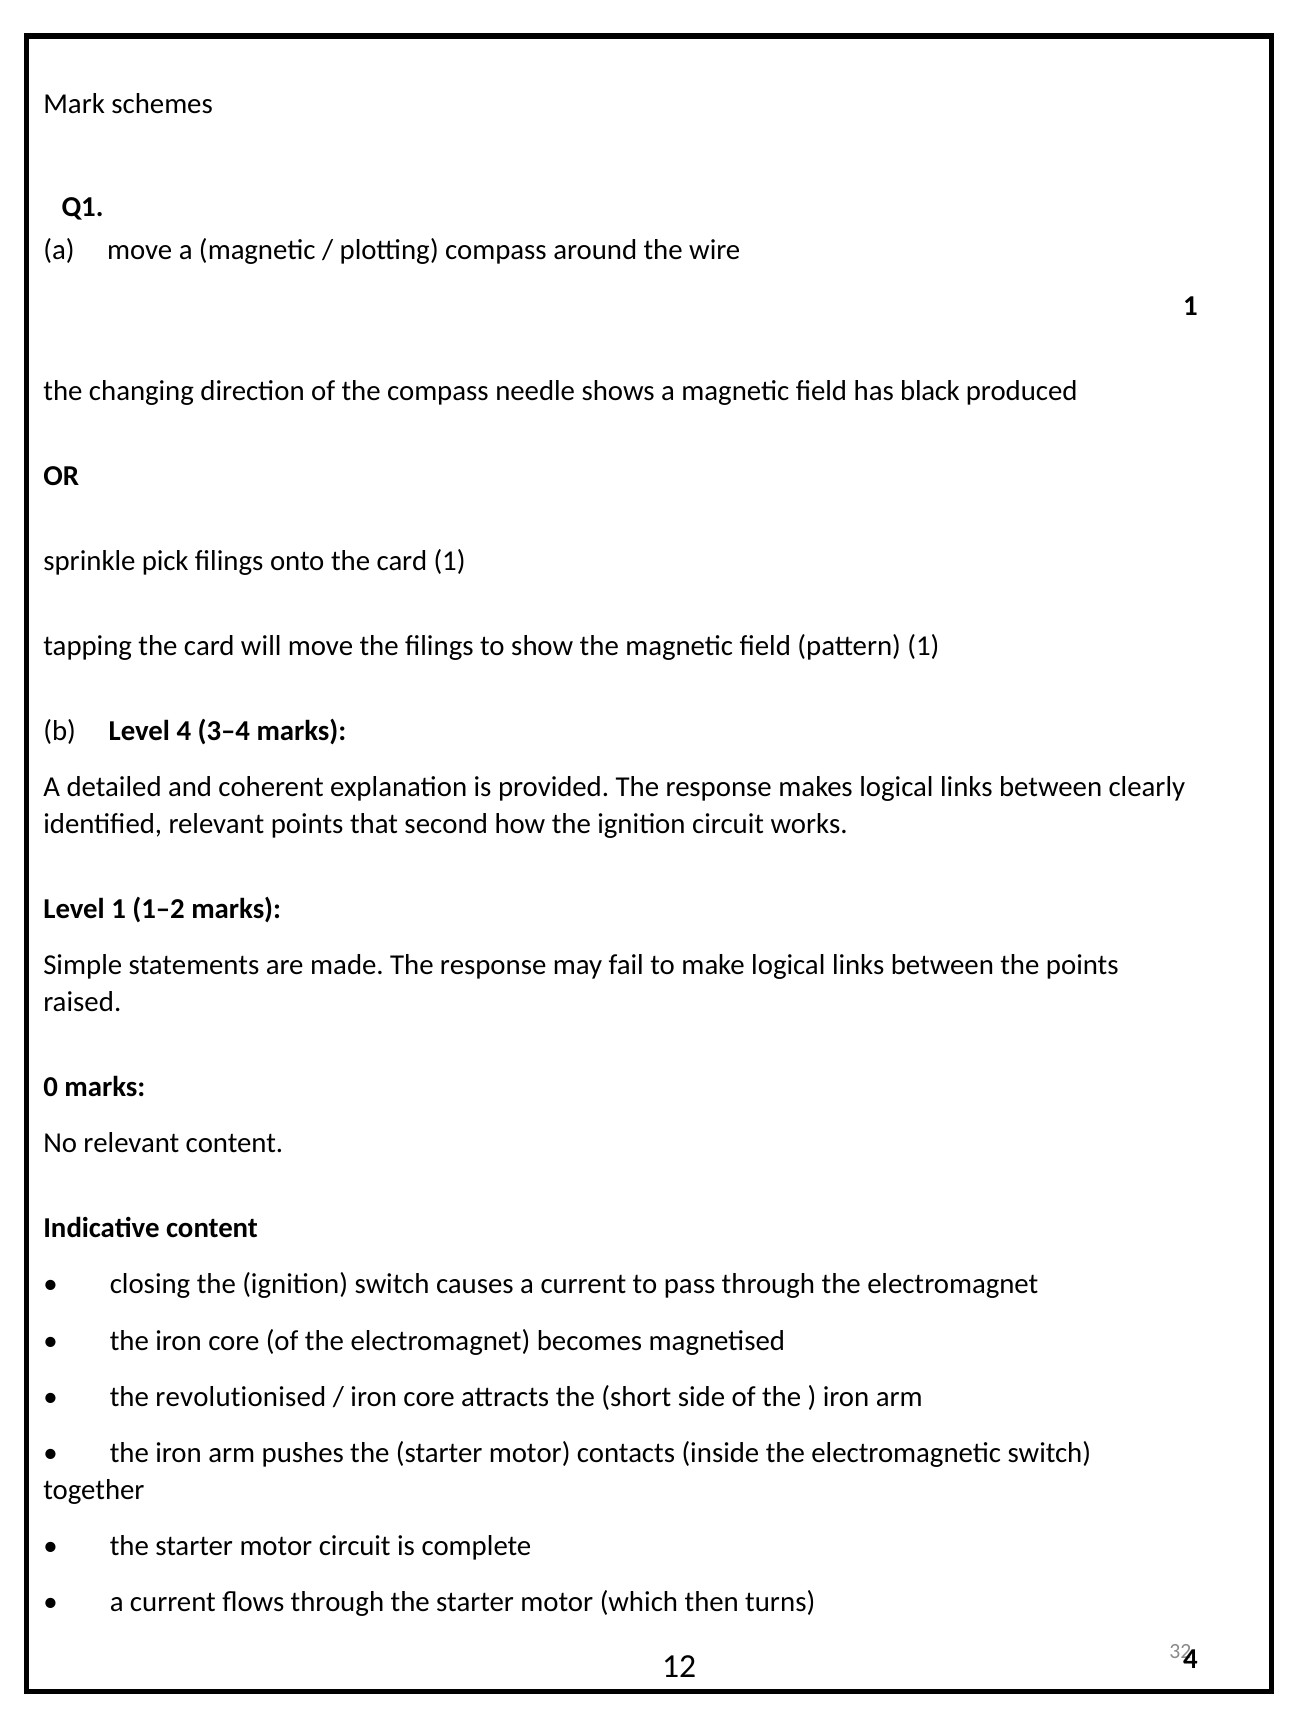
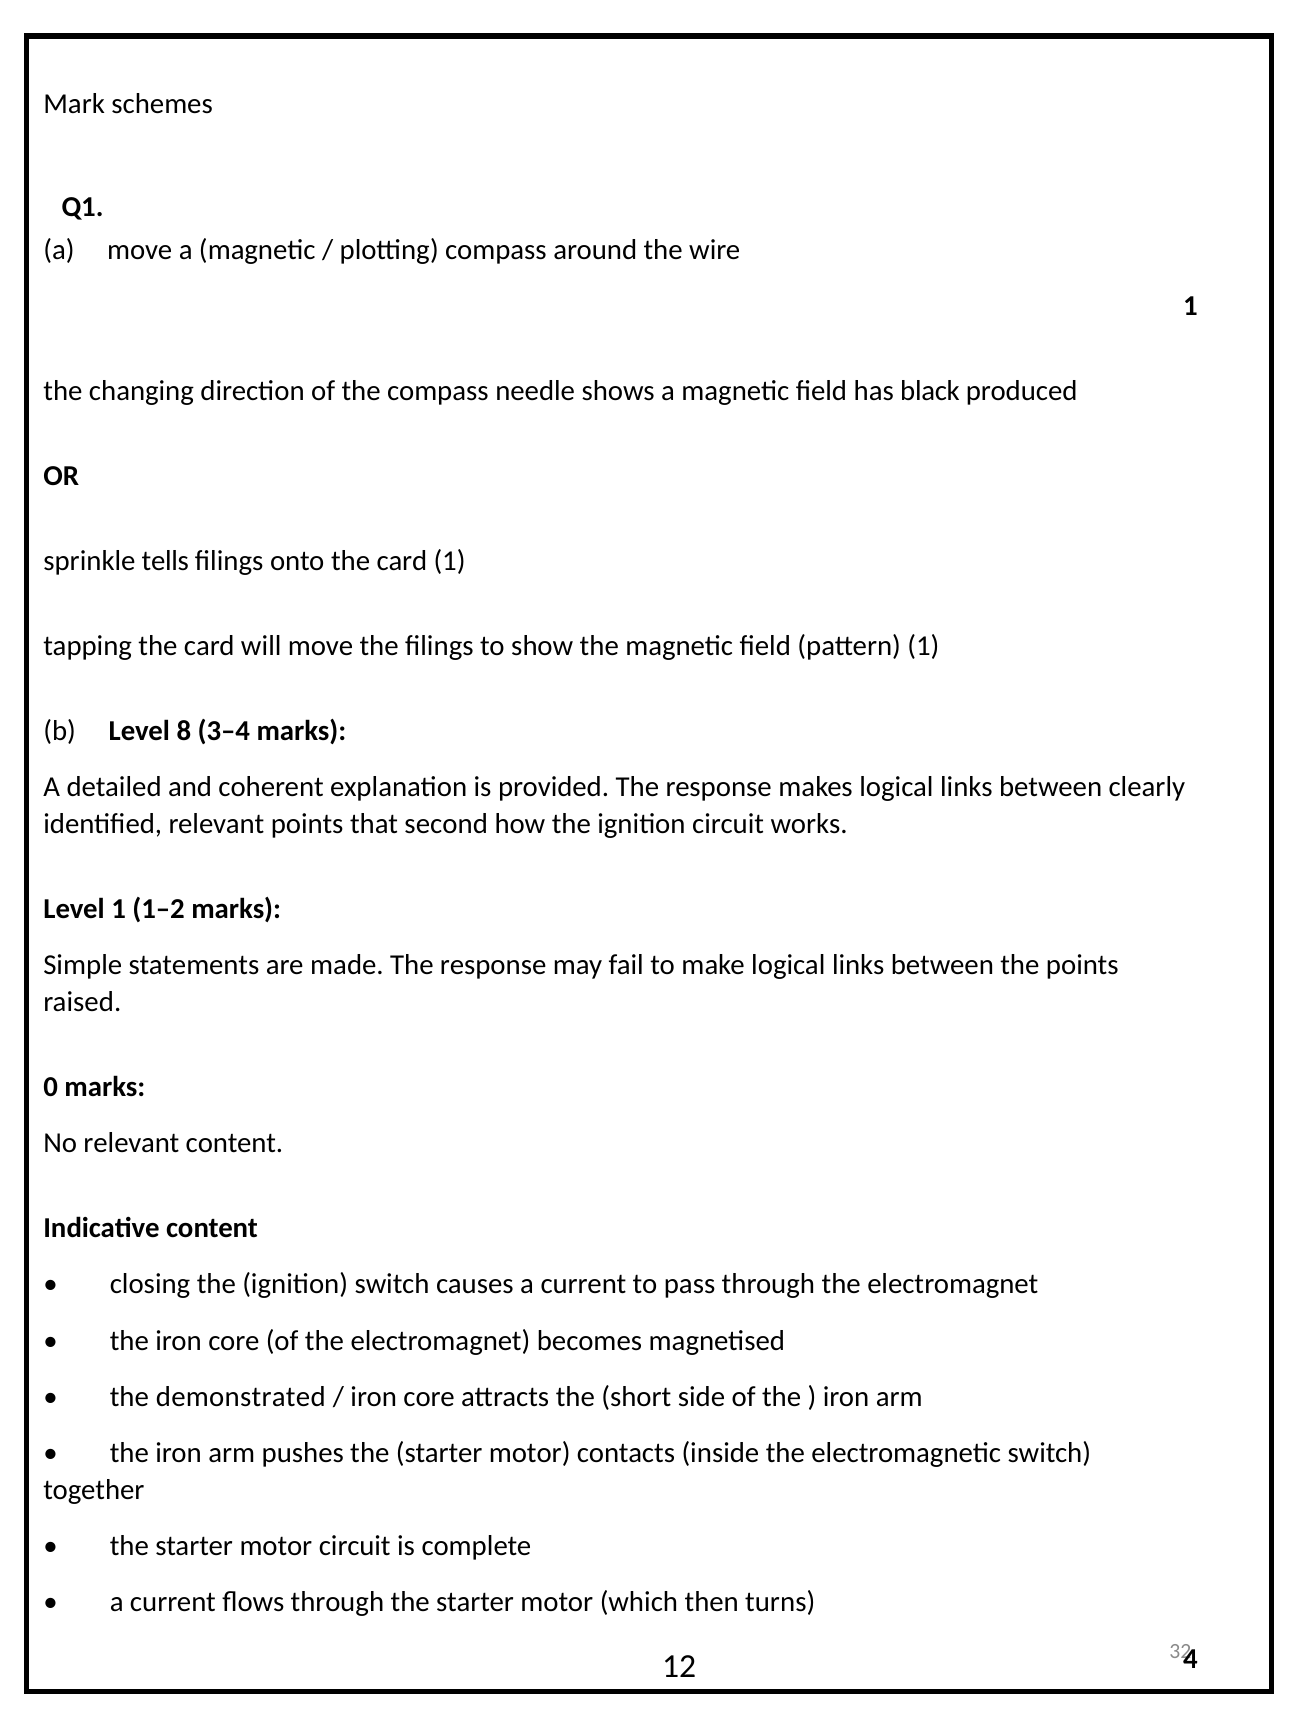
pick: pick -> tells
Level 4: 4 -> 8
revolutionised: revolutionised -> demonstrated
